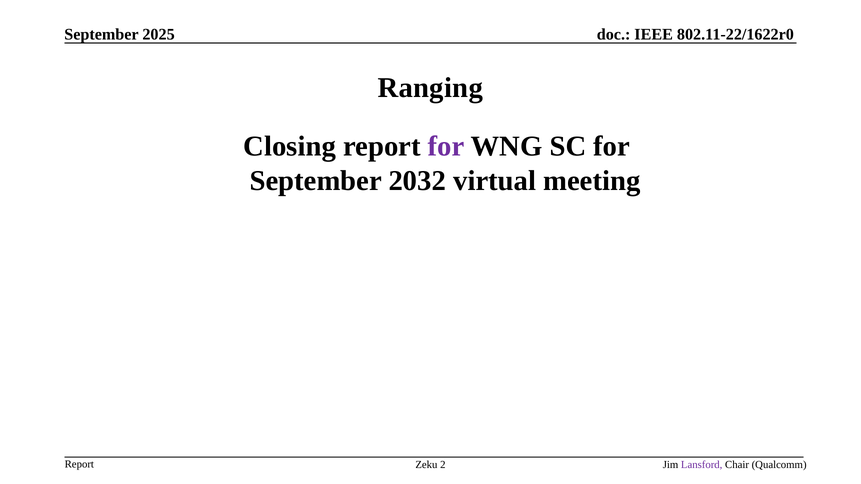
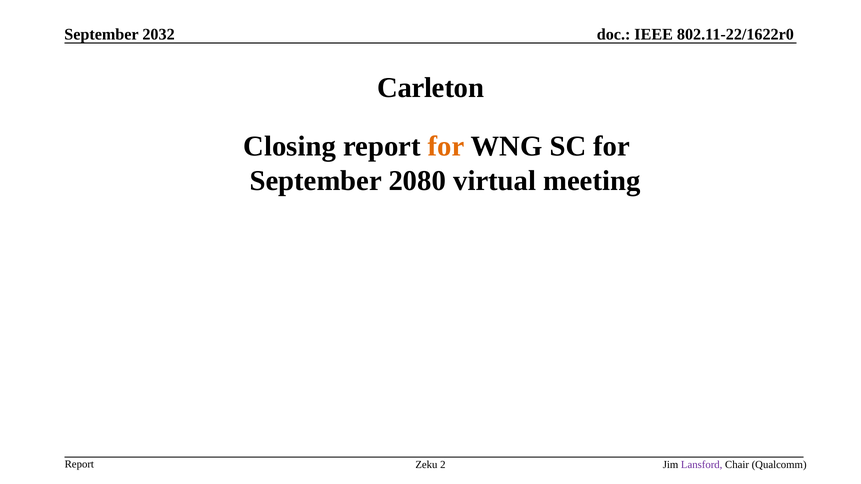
2025: 2025 -> 2032
Ranging: Ranging -> Carleton
for at (446, 146) colour: purple -> orange
2032: 2032 -> 2080
